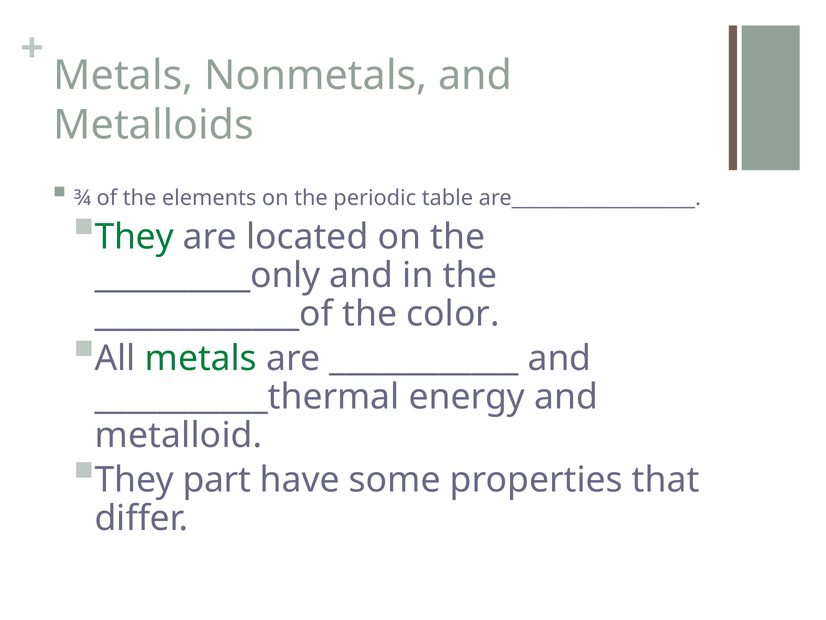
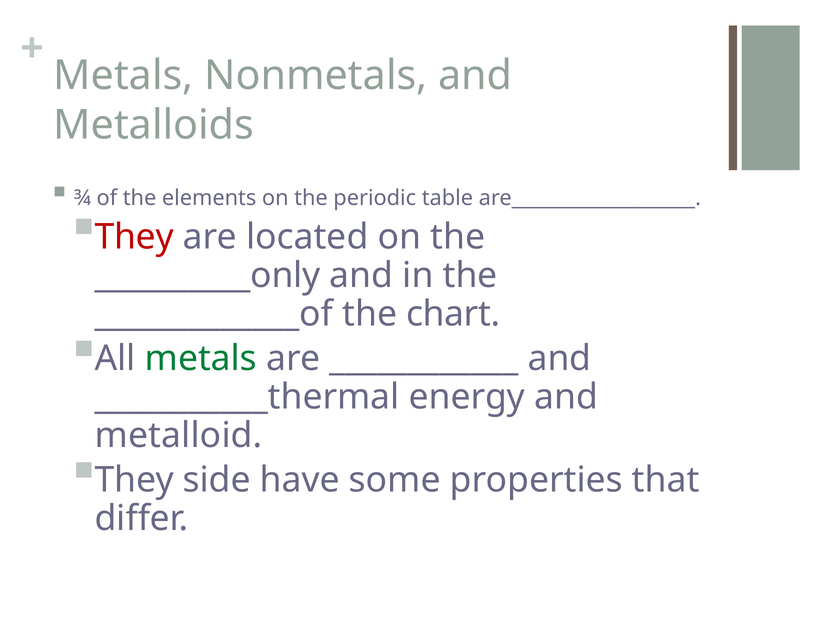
They at (134, 237) colour: green -> red
color: color -> chart
part: part -> side
